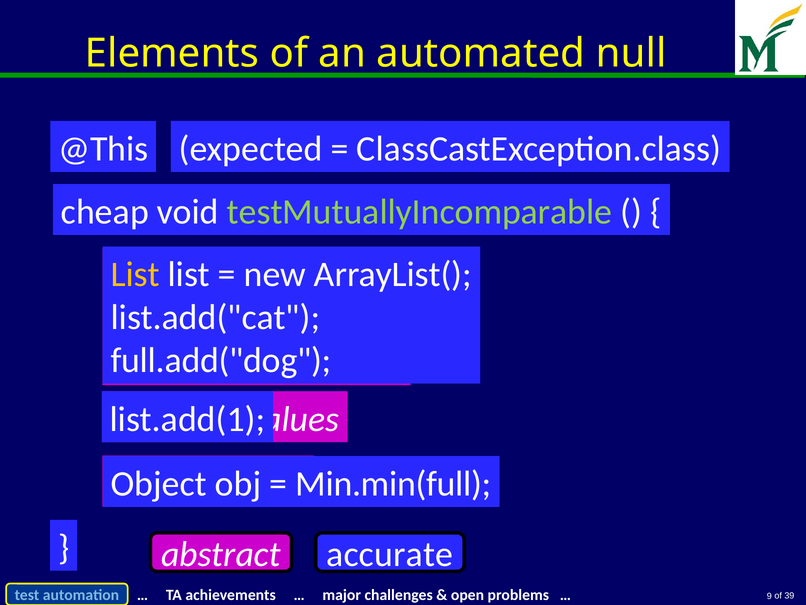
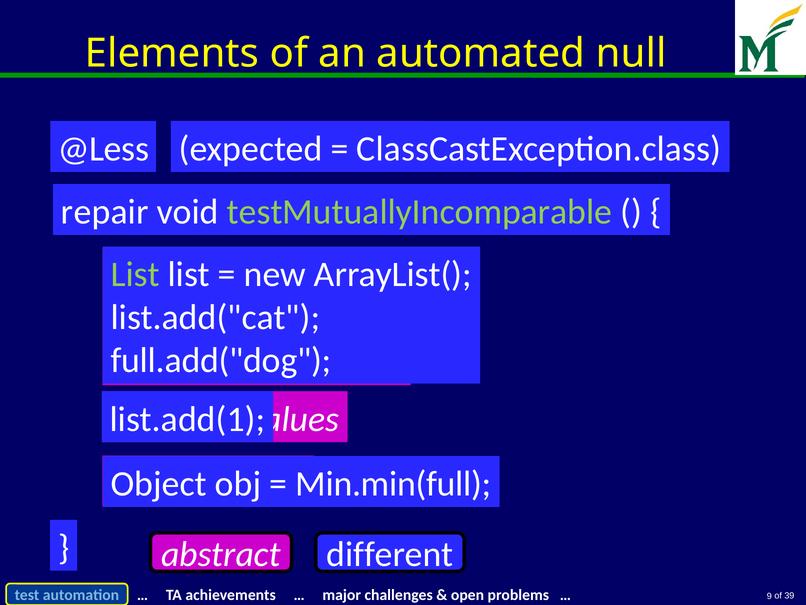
@This: @This -> @Less
cheap: cheap -> repair
List at (135, 274) colour: yellow -> light green
accurate: accurate -> different
